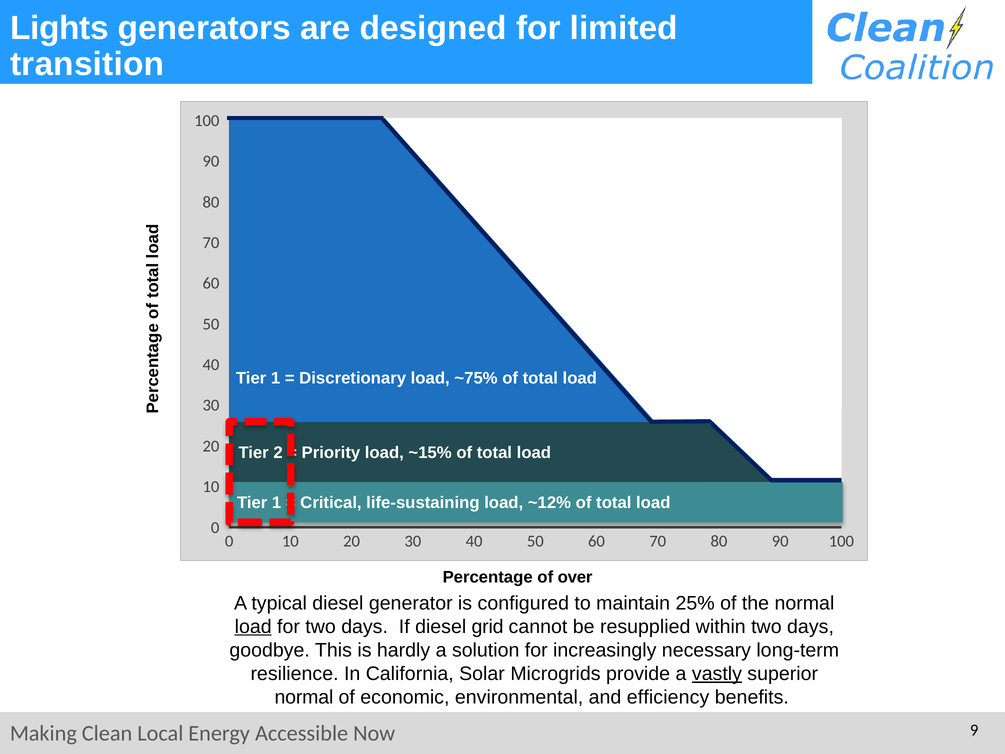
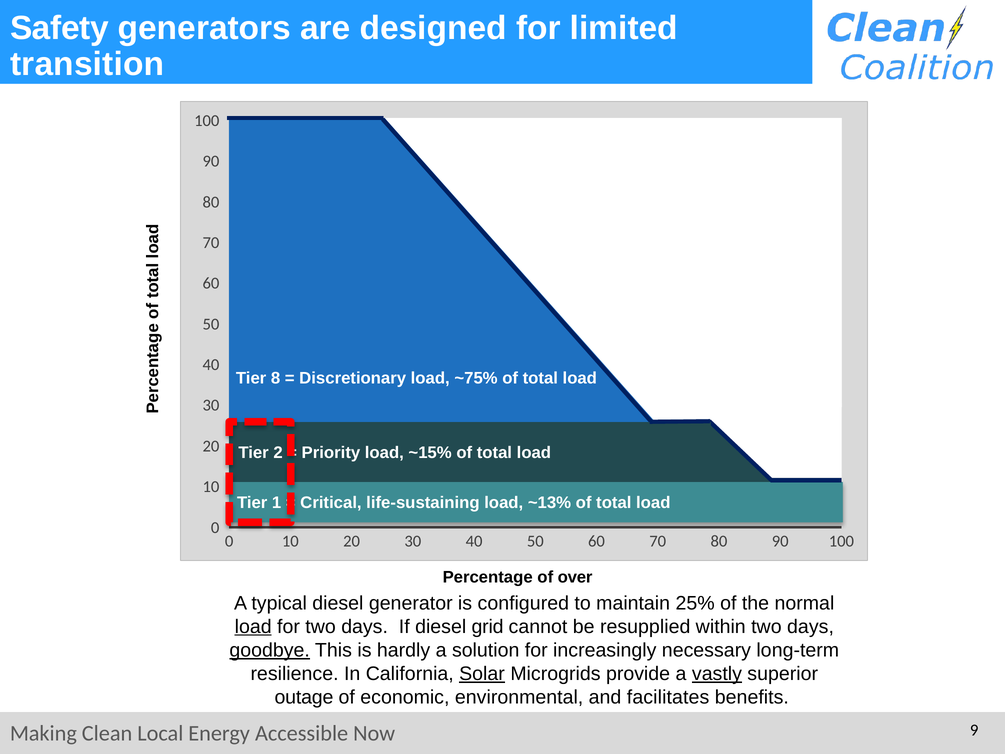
Lights: Lights -> Safety
1 at (276, 378): 1 -> 8
~12%: ~12% -> ~13%
goodbye underline: none -> present
Solar underline: none -> present
normal at (304, 697): normal -> outage
efficiency: efficiency -> facilitates
